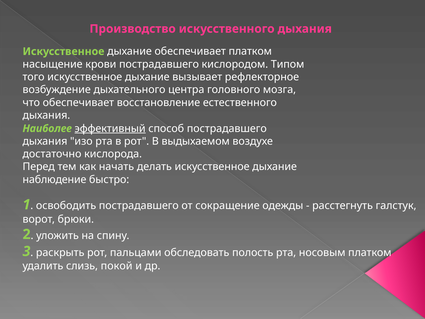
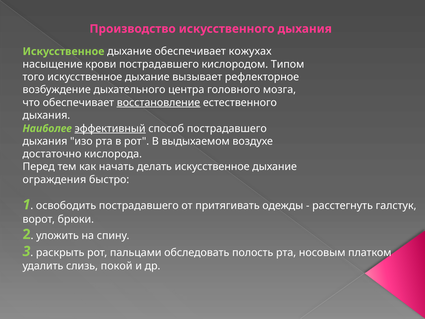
обеспечивает платком: платком -> кожухах
восстановление underline: none -> present
наблюдение: наблюдение -> ограждения
сокращение: сокращение -> притягивать
